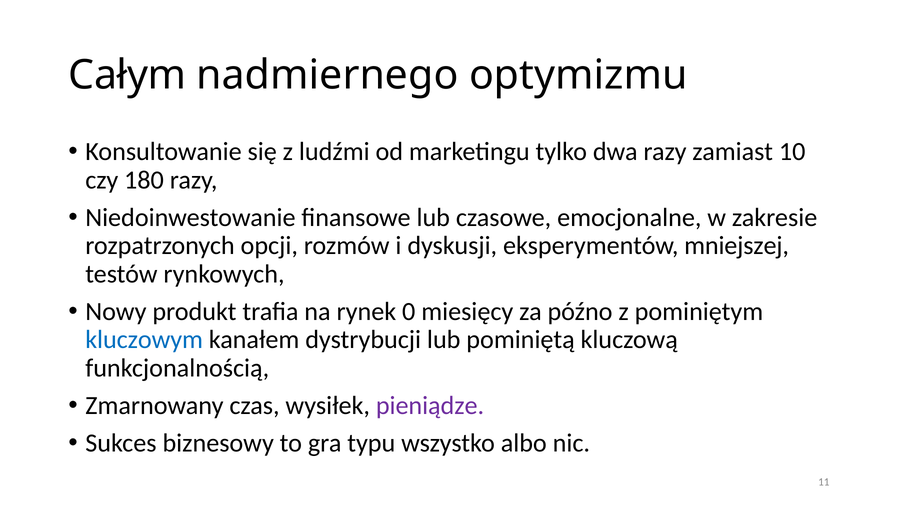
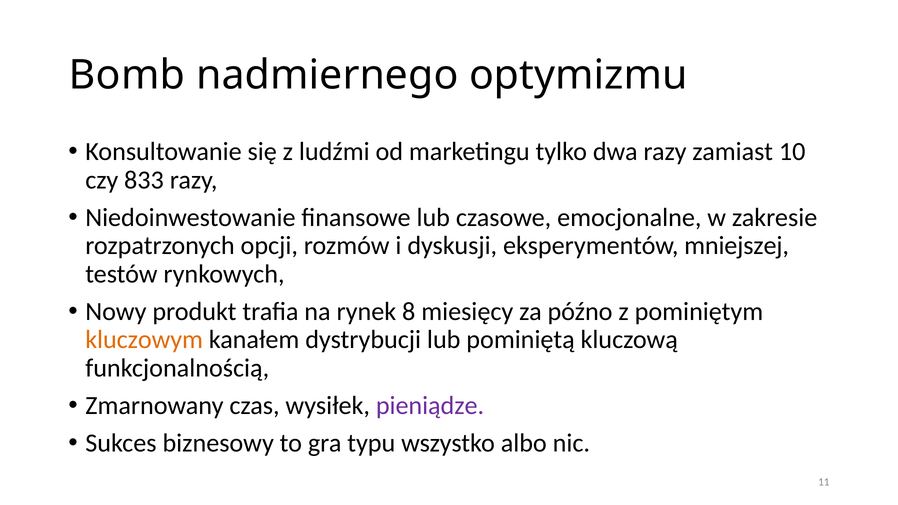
Całym: Całym -> Bomb
180: 180 -> 833
0: 0 -> 8
kluczowym colour: blue -> orange
